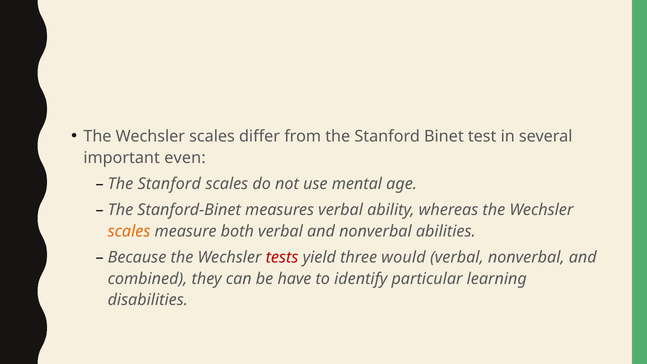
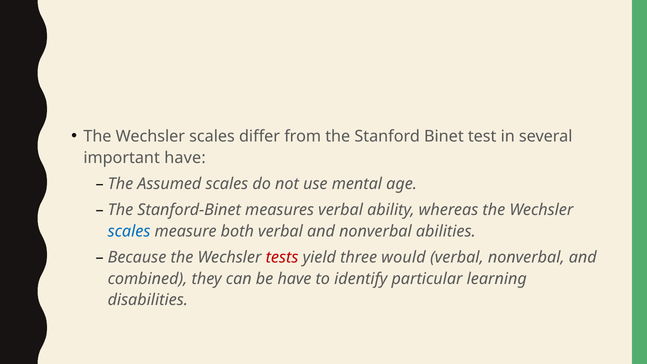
important even: even -> have
Stanford at (169, 184): Stanford -> Assumed
scales at (129, 231) colour: orange -> blue
